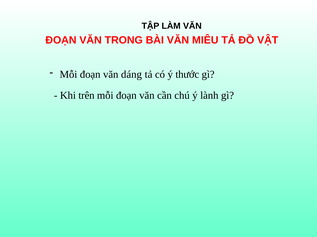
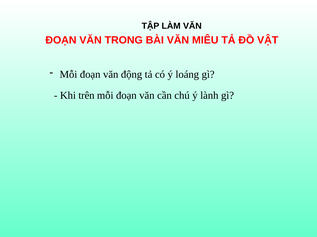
dáng: dáng -> động
thước: thước -> loáng
